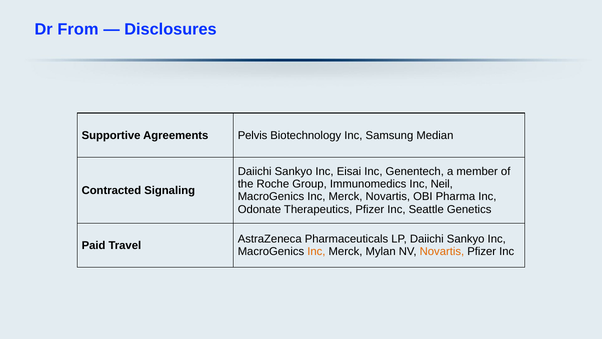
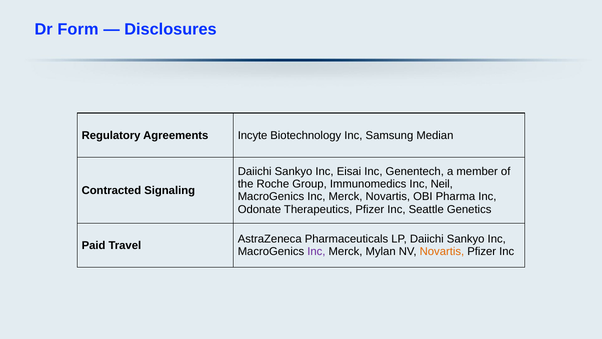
From: From -> Form
Supportive: Supportive -> Regulatory
Pelvis: Pelvis -> Incyte
Inc at (316, 251) colour: orange -> purple
